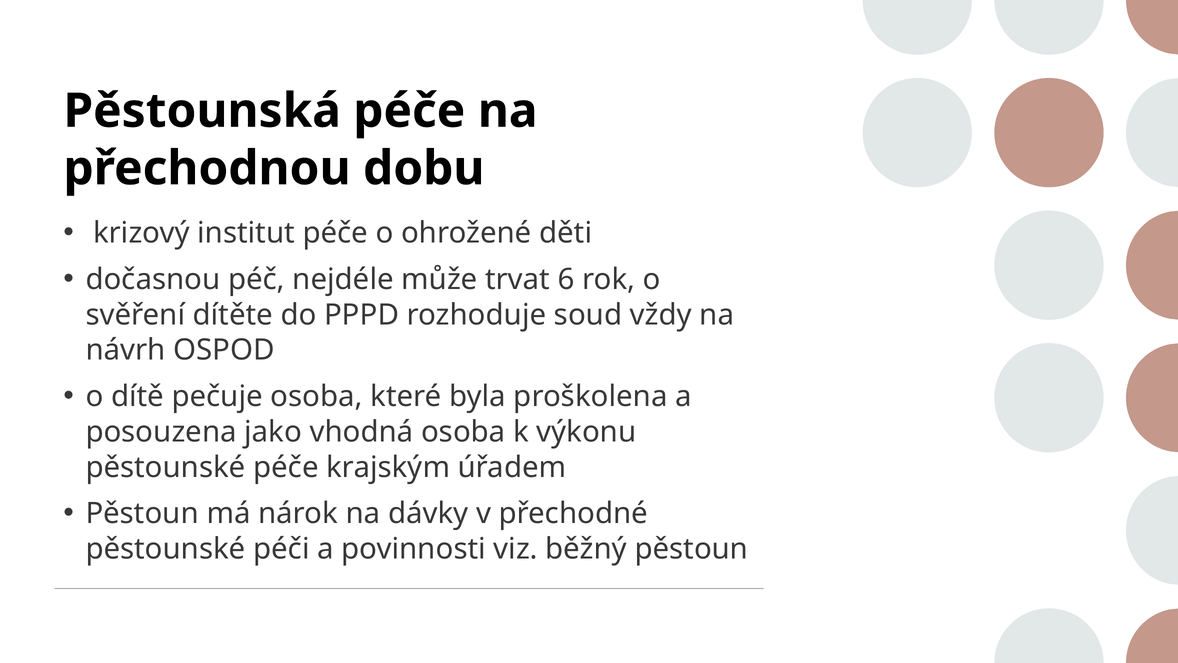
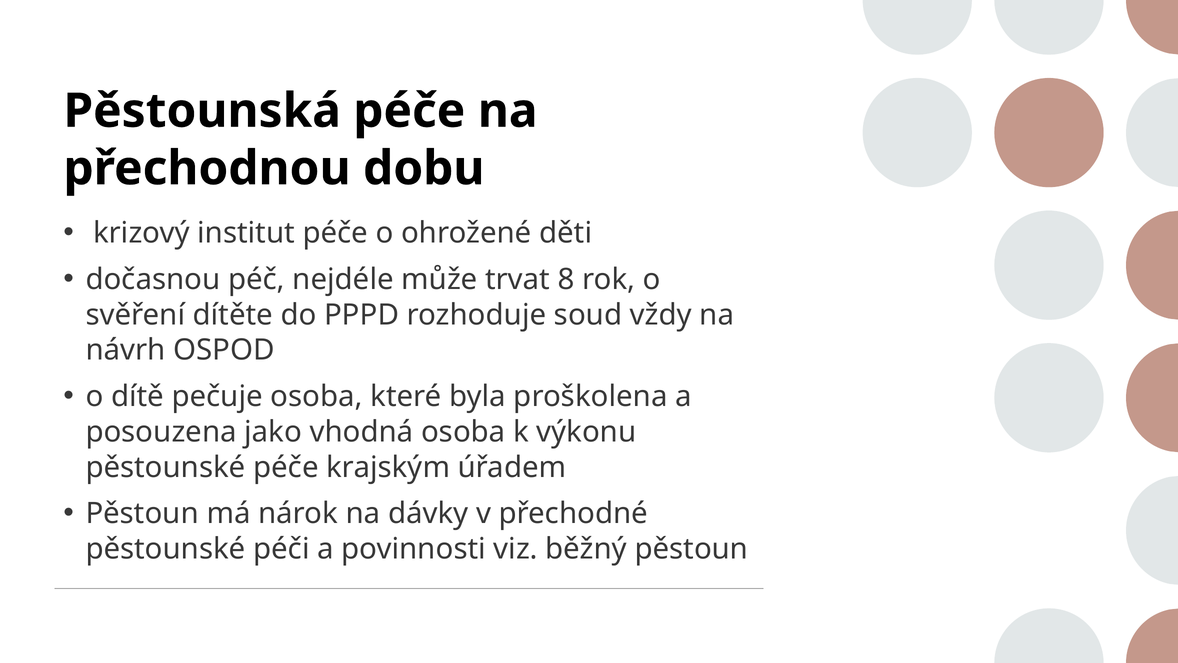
6: 6 -> 8
